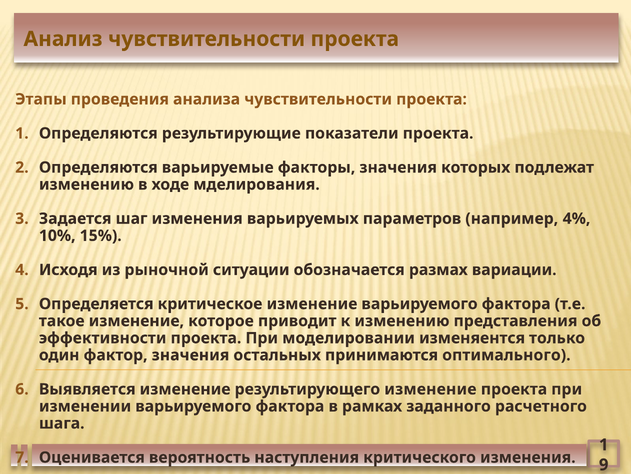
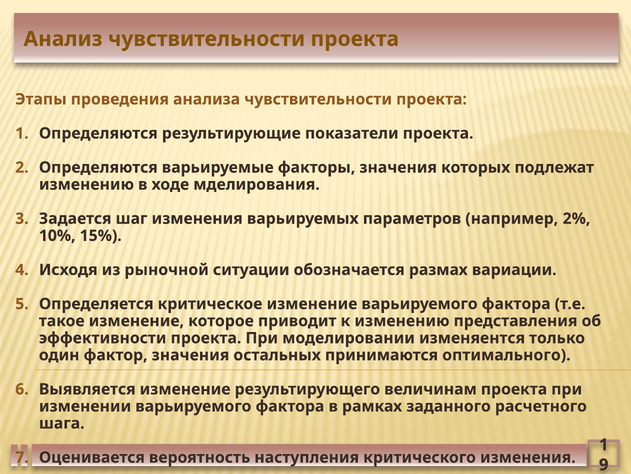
4%: 4% -> 2%
результирующего изменение: изменение -> величинам
